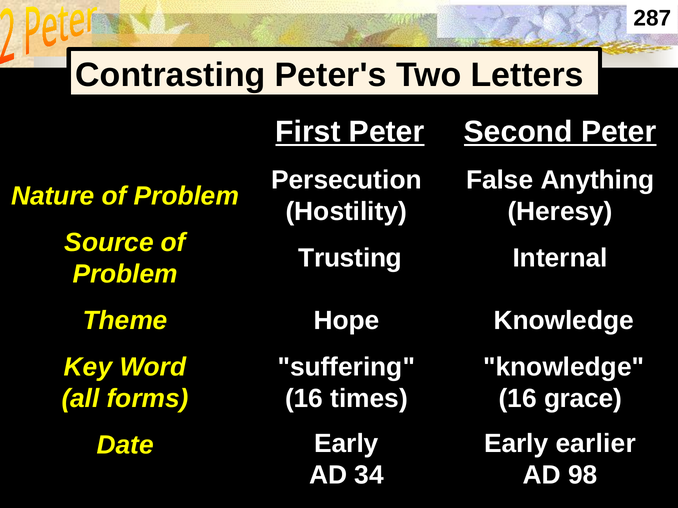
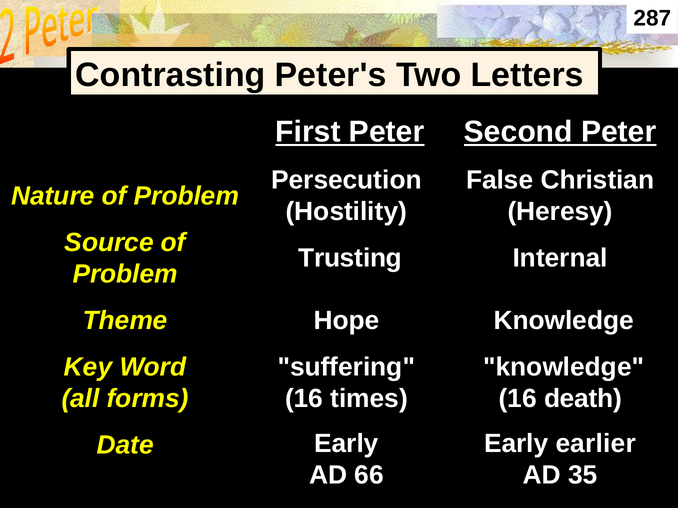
Anything: Anything -> Christian
grace: grace -> death
34: 34 -> 66
98: 98 -> 35
